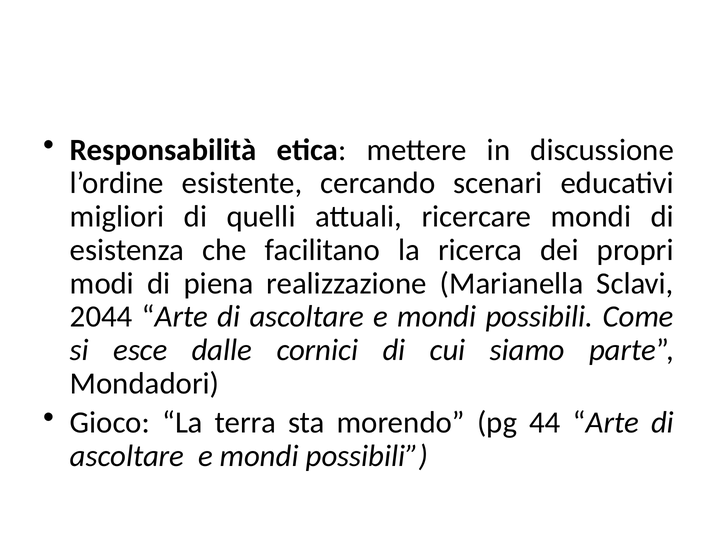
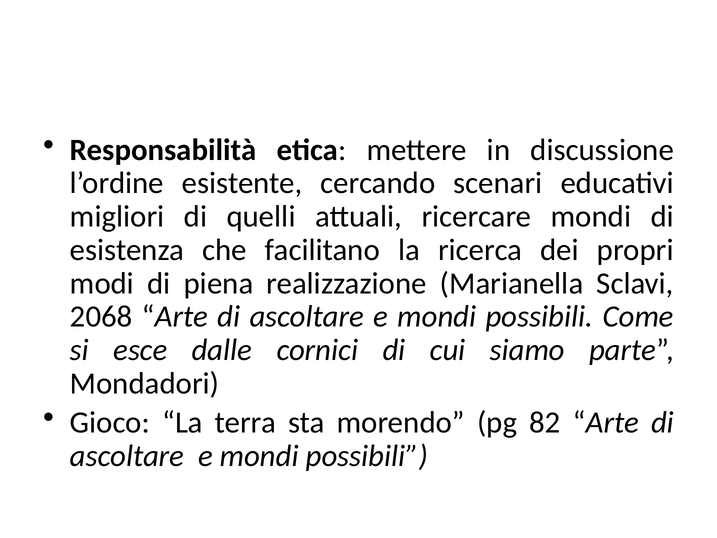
2044: 2044 -> 2068
44: 44 -> 82
